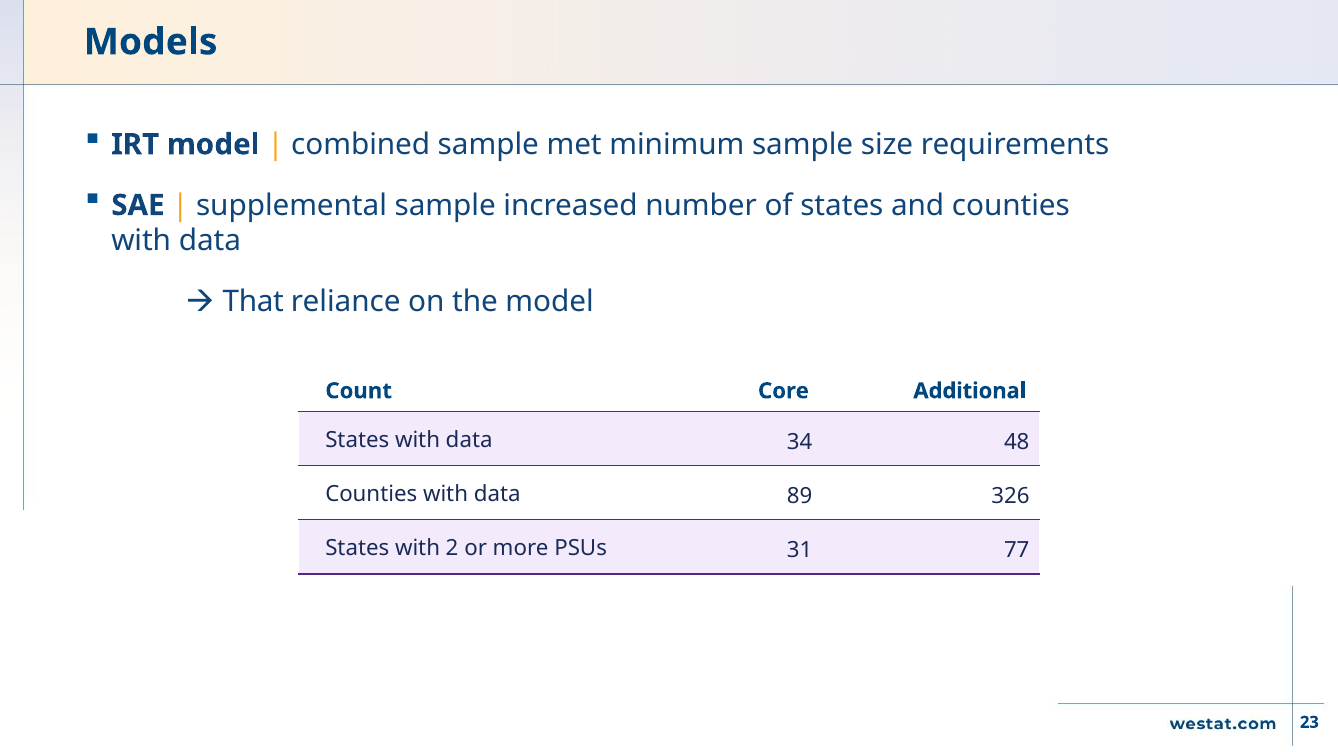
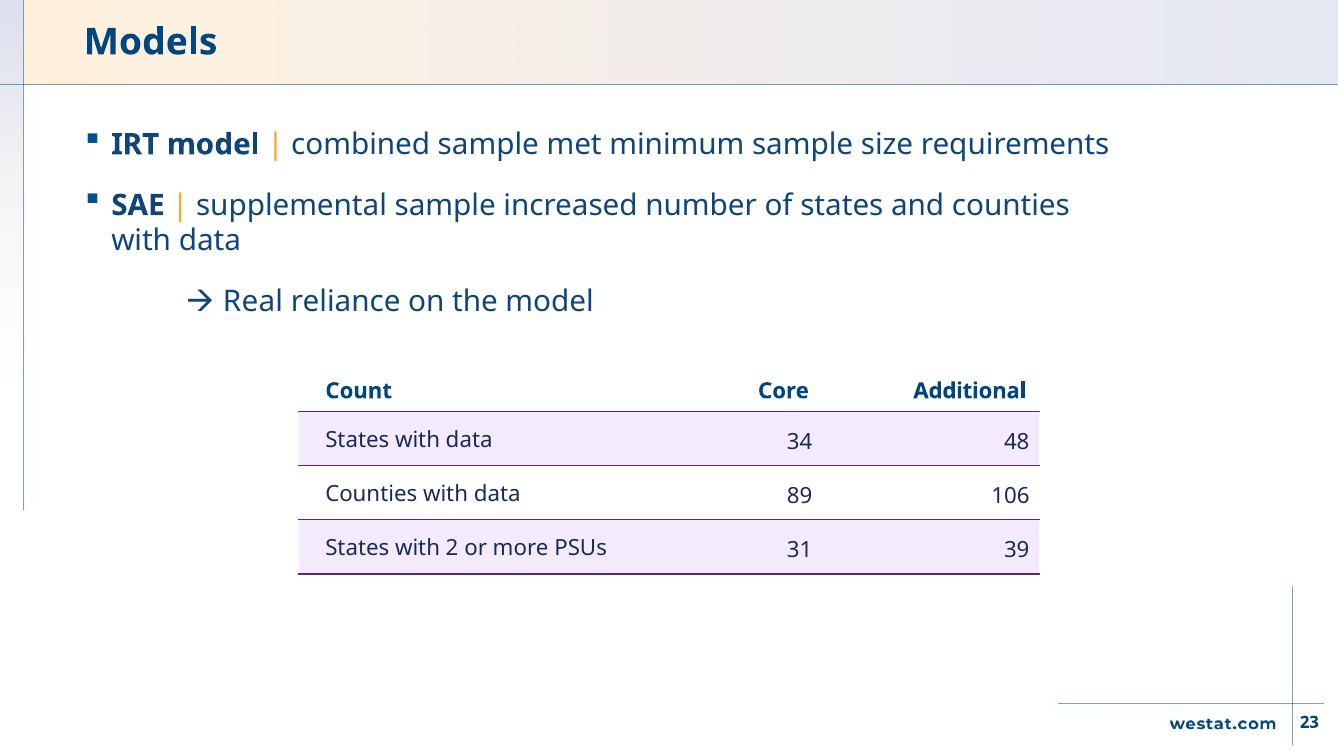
That: That -> Real
326: 326 -> 106
77: 77 -> 39
